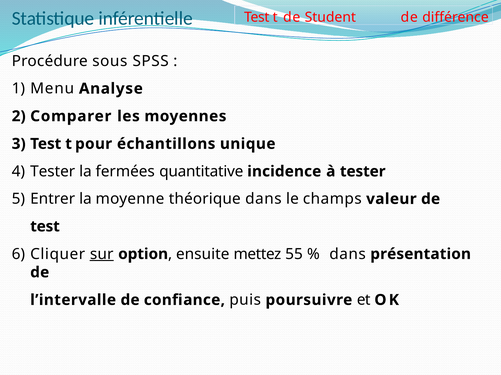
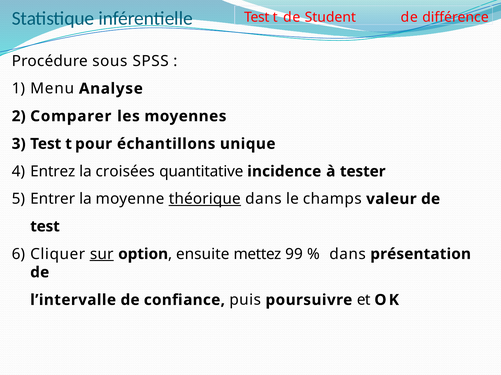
Tester at (53, 172): Tester -> Entrez
fermées: fermées -> croisées
théorique underline: none -> present
55: 55 -> 99
